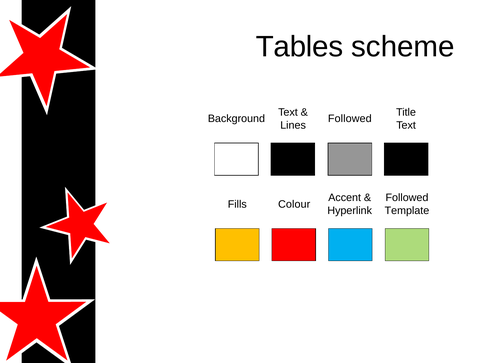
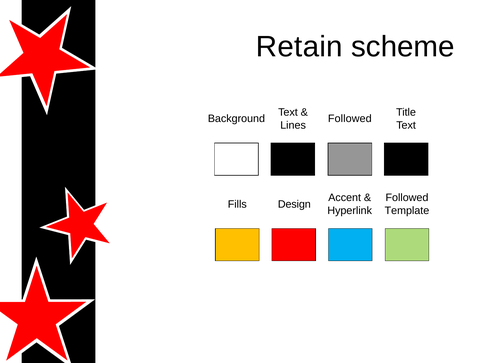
Tables: Tables -> Retain
Colour: Colour -> Design
